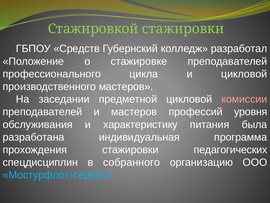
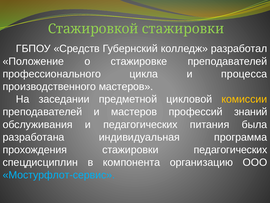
и цикловой: цикловой -> процесса
комиссии colour: pink -> yellow
уровня: уровня -> знаний
и характеристику: характеристику -> педагогических
собранного: собранного -> компонента
